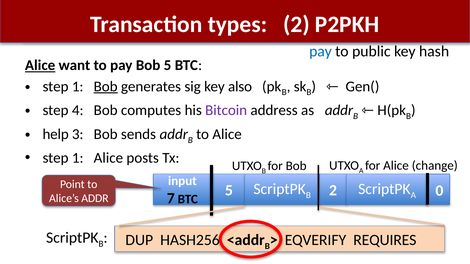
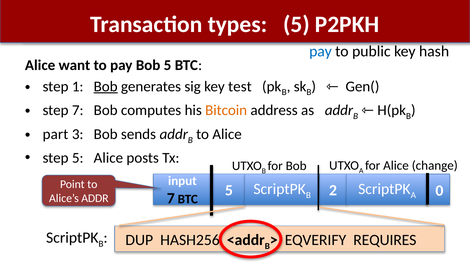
types 2: 2 -> 5
Alice at (40, 65) underline: present -> none
also: also -> test
step 4: 4 -> 7
Bitcoin colour: purple -> orange
help: help -> part
1 at (78, 158): 1 -> 5
